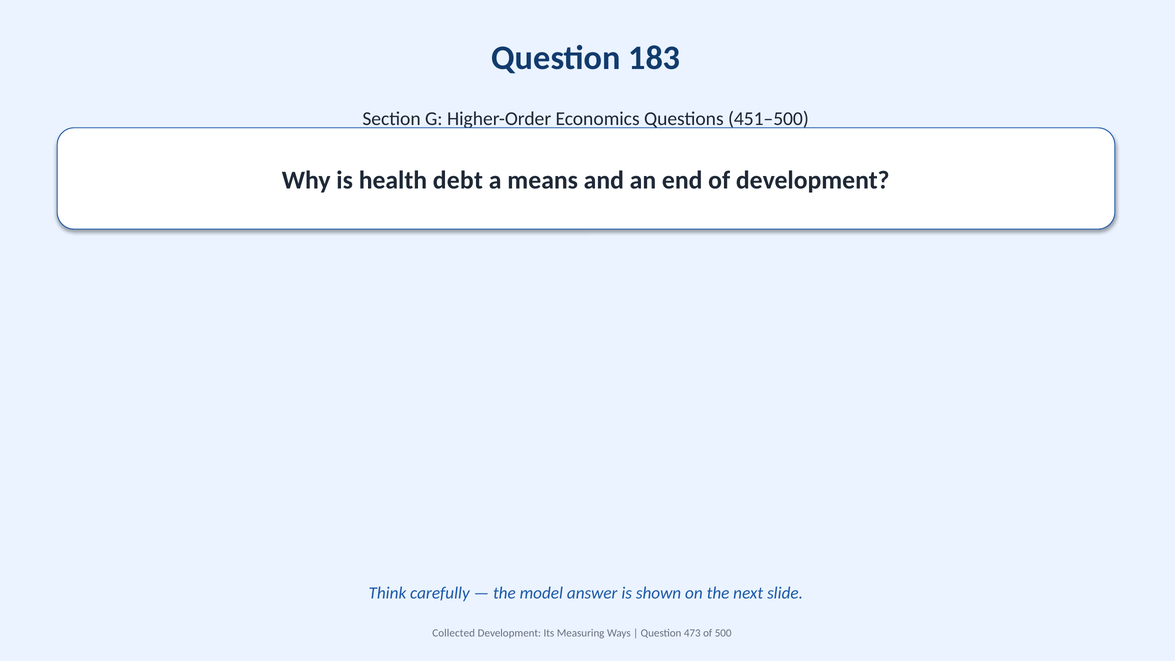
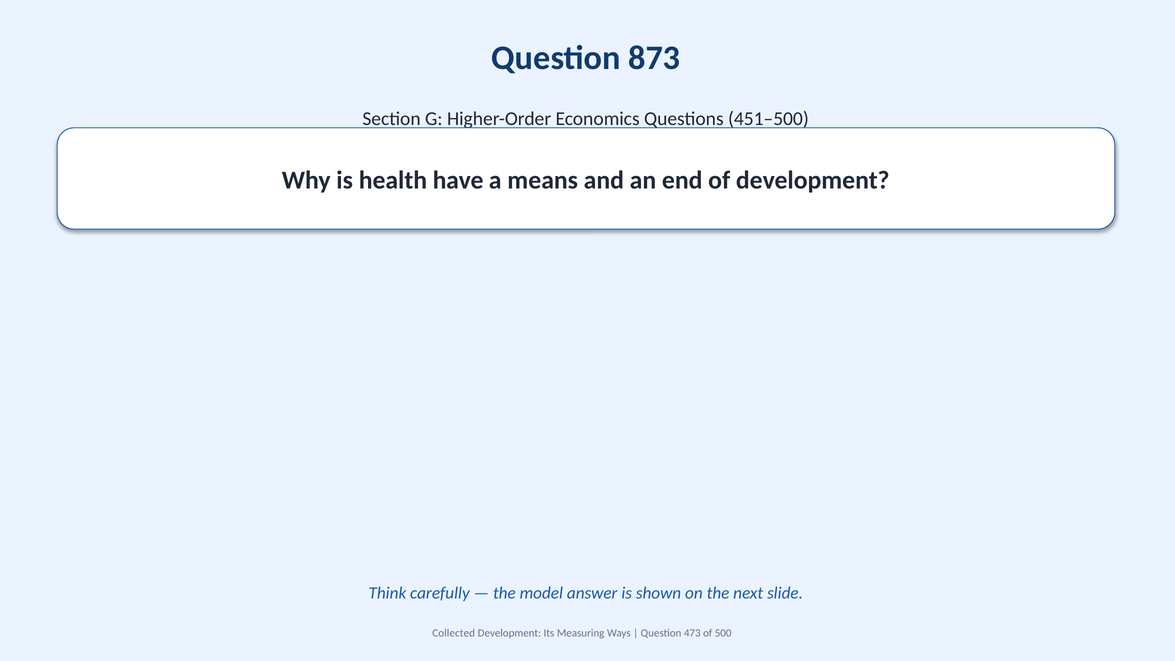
183: 183 -> 873
debt: debt -> have
